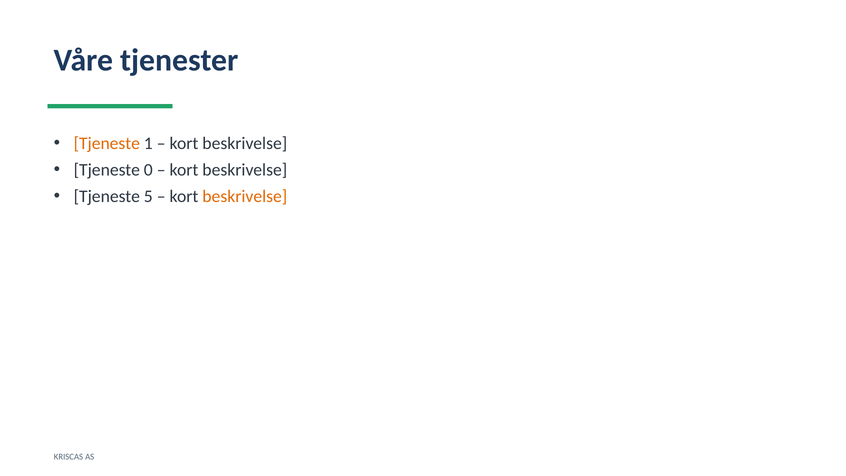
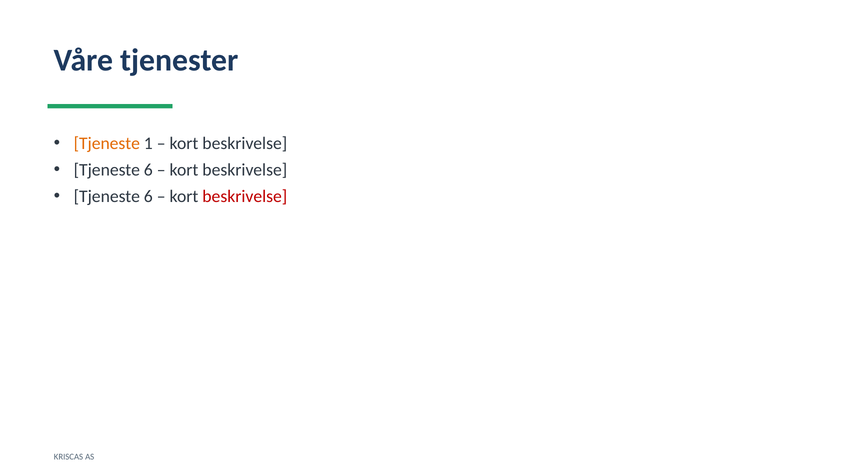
0 at (148, 170): 0 -> 6
5 at (148, 196): 5 -> 6
beskrivelse at (245, 196) colour: orange -> red
